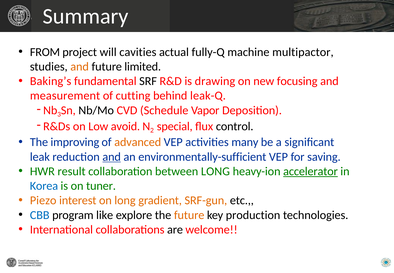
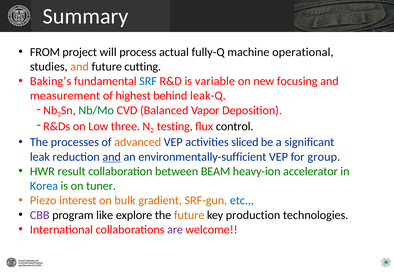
cavities: cavities -> process
multipactor: multipactor -> operational
limited: limited -> cutting
SRF colour: black -> blue
drawing: drawing -> variable
cutting: cutting -> highest
Nb/Mo colour: black -> green
Schedule: Schedule -> Balanced
avoid: avoid -> three
special: special -> testing
improving: improving -> processes
many: many -> sliced
saving: saving -> group
between LONG: LONG -> BEAM
accelerator underline: present -> none
on long: long -> bulk
etc colour: black -> blue
CBB colour: blue -> purple
are colour: black -> purple
